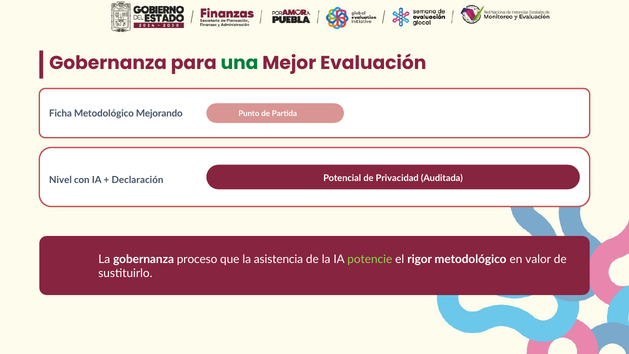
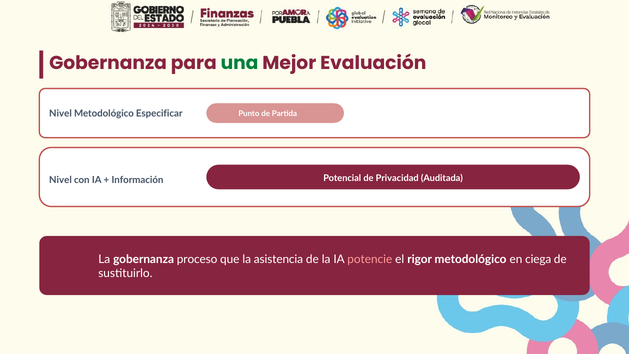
Ficha at (61, 114): Ficha -> Nivel
Mejorando: Mejorando -> Especificar
Declaración: Declaración -> Información
potencie colour: light green -> pink
valor: valor -> ciega
